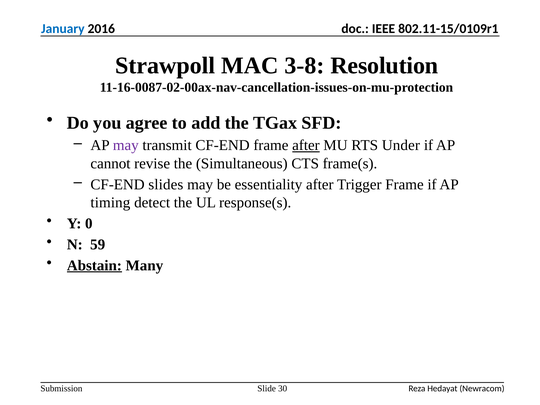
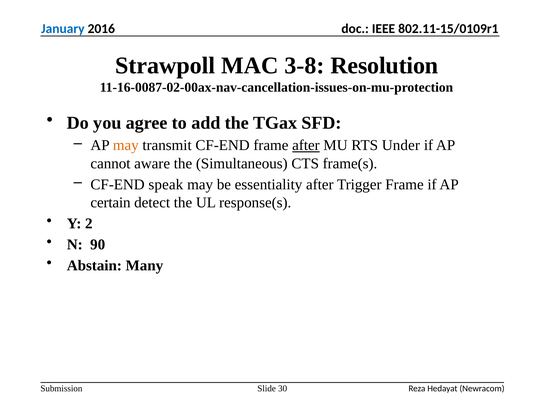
may at (126, 145) colour: purple -> orange
revise: revise -> aware
slides: slides -> speak
timing: timing -> certain
0: 0 -> 2
59: 59 -> 90
Abstain underline: present -> none
